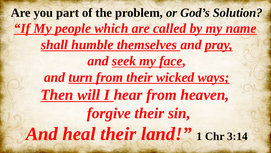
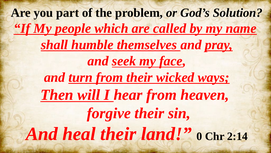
1: 1 -> 0
3:14: 3:14 -> 2:14
